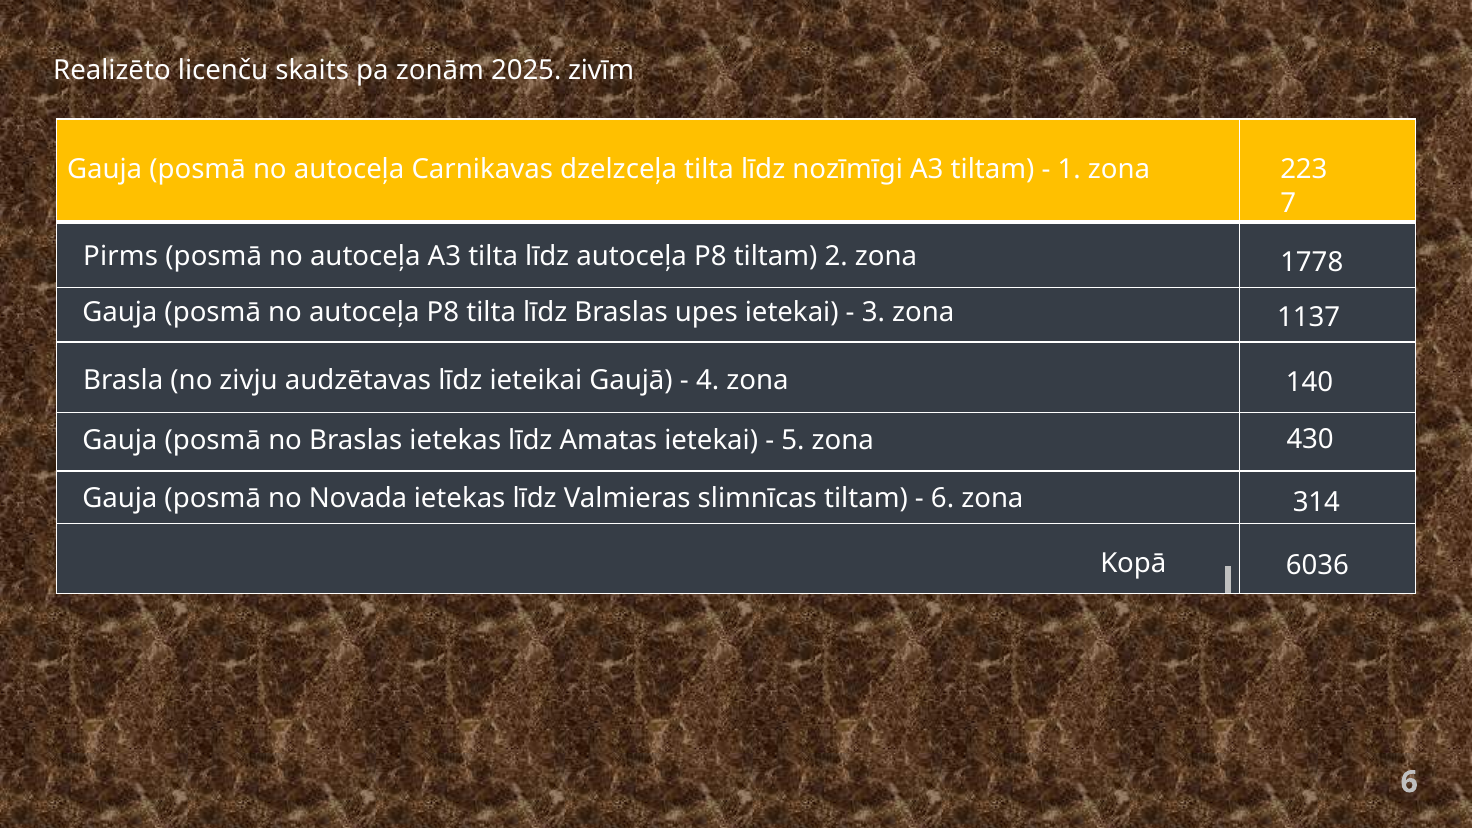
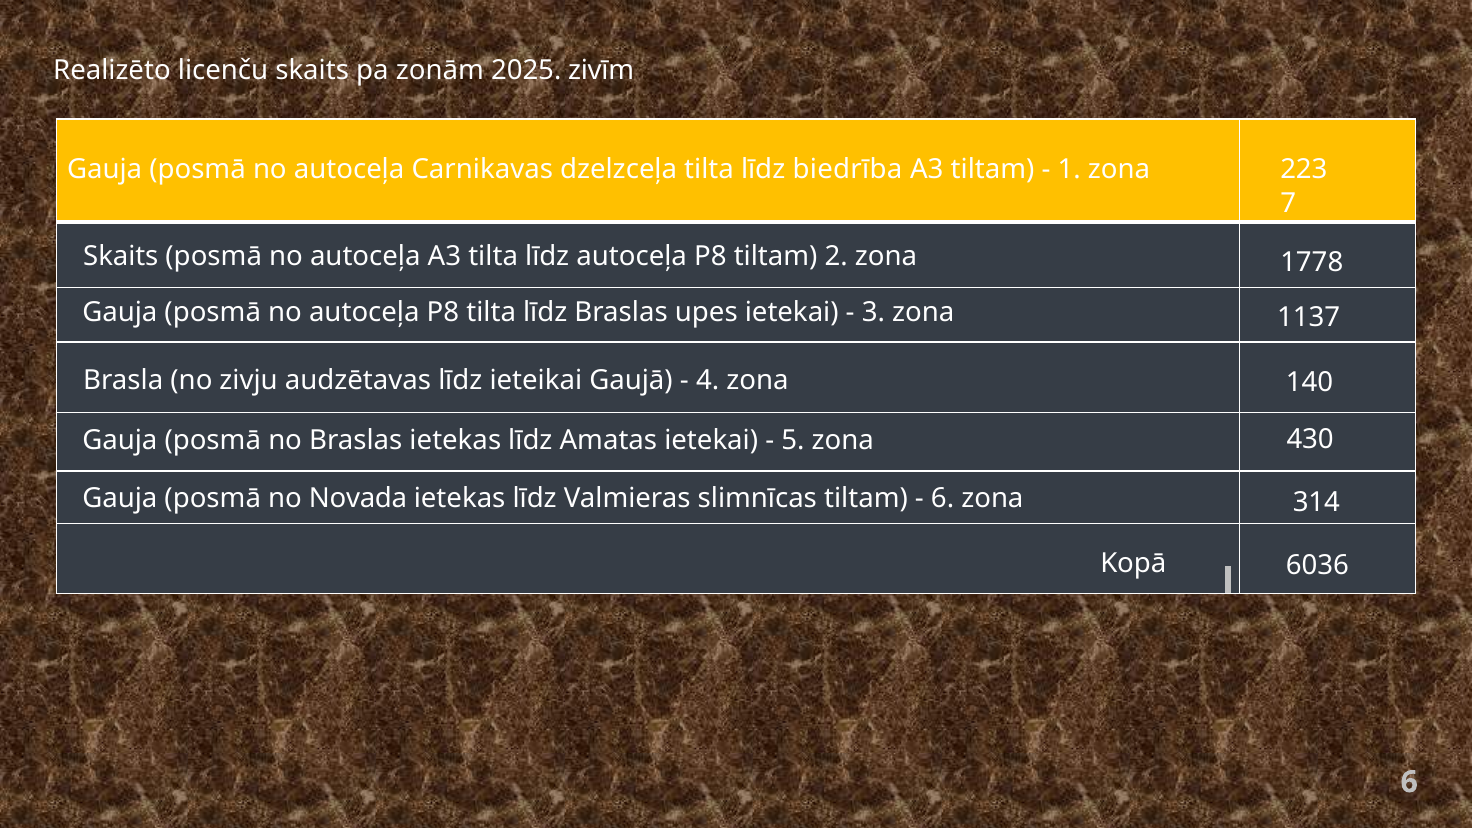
nozīmīgi: nozīmīgi -> biedrība
Pirms at (121, 257): Pirms -> Skaits
